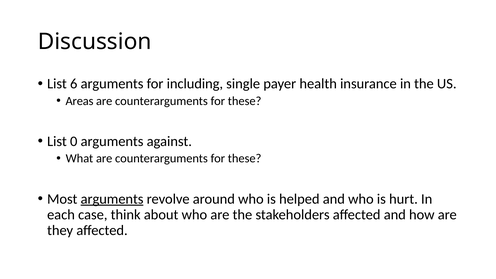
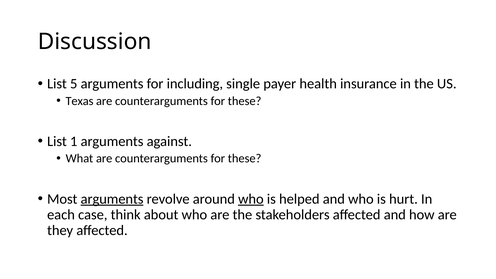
6: 6 -> 5
Areas: Areas -> Texas
0: 0 -> 1
who at (251, 199) underline: none -> present
